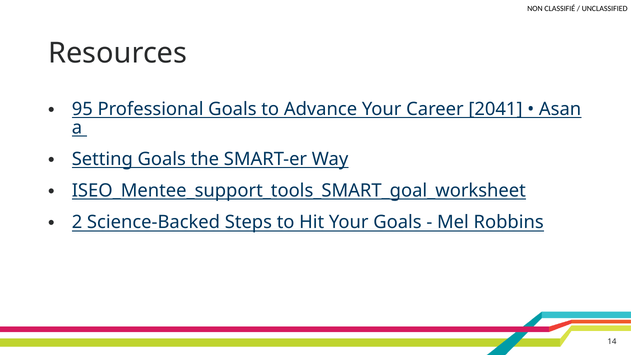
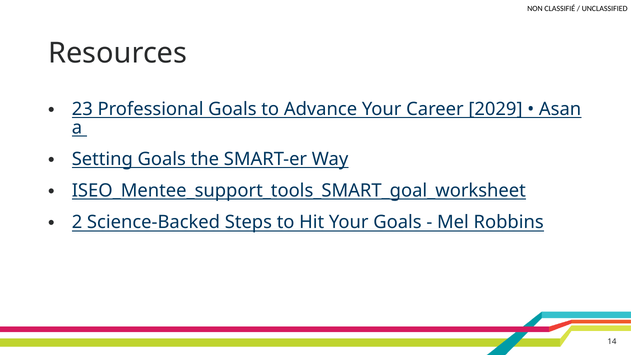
95: 95 -> 23
2041: 2041 -> 2029
